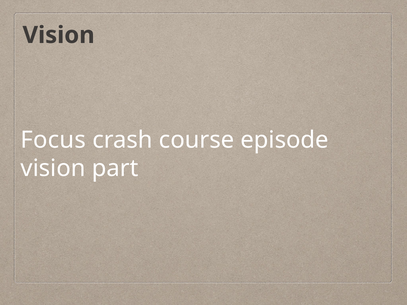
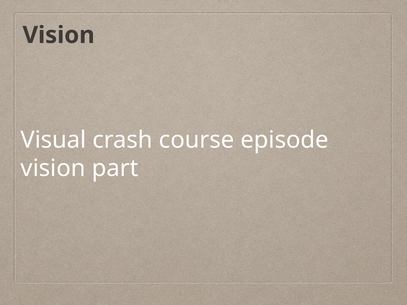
Focus: Focus -> Visual
